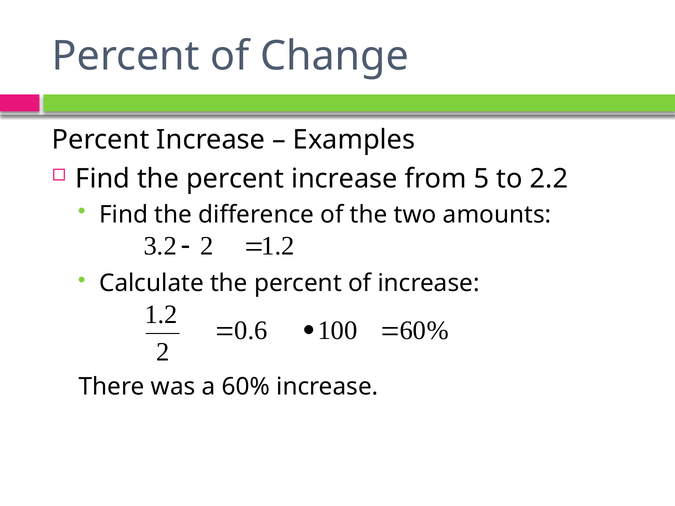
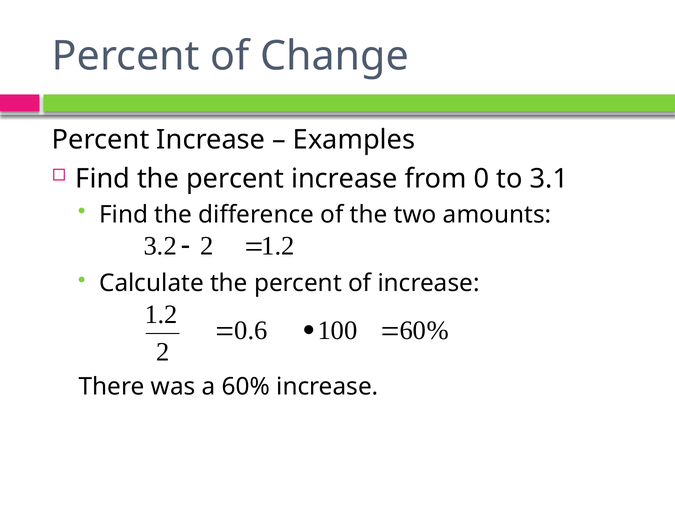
from 5: 5 -> 0
2.2: 2.2 -> 3.1
